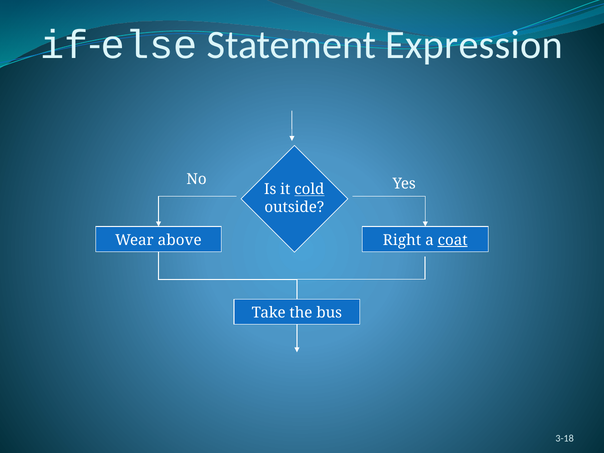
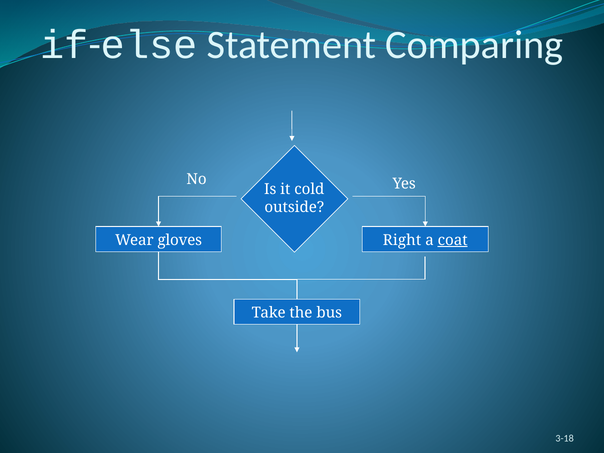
Expression: Expression -> Comparing
cold underline: present -> none
above: above -> gloves
